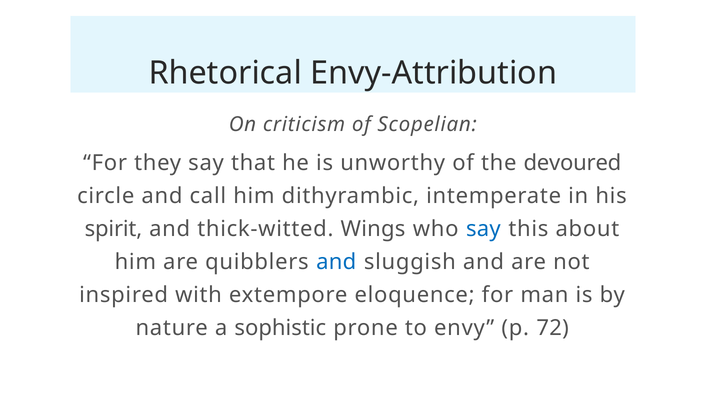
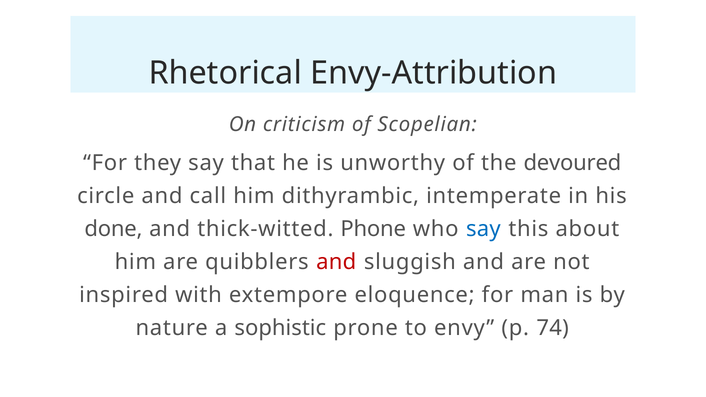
spirit: spirit -> done
Wings: Wings -> Phone
and at (336, 262) colour: blue -> red
72: 72 -> 74
